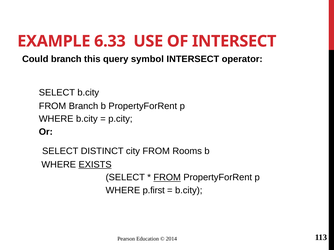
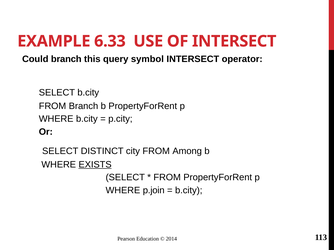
Rooms: Rooms -> Among
FROM at (167, 178) underline: present -> none
p.first: p.first -> p.join
